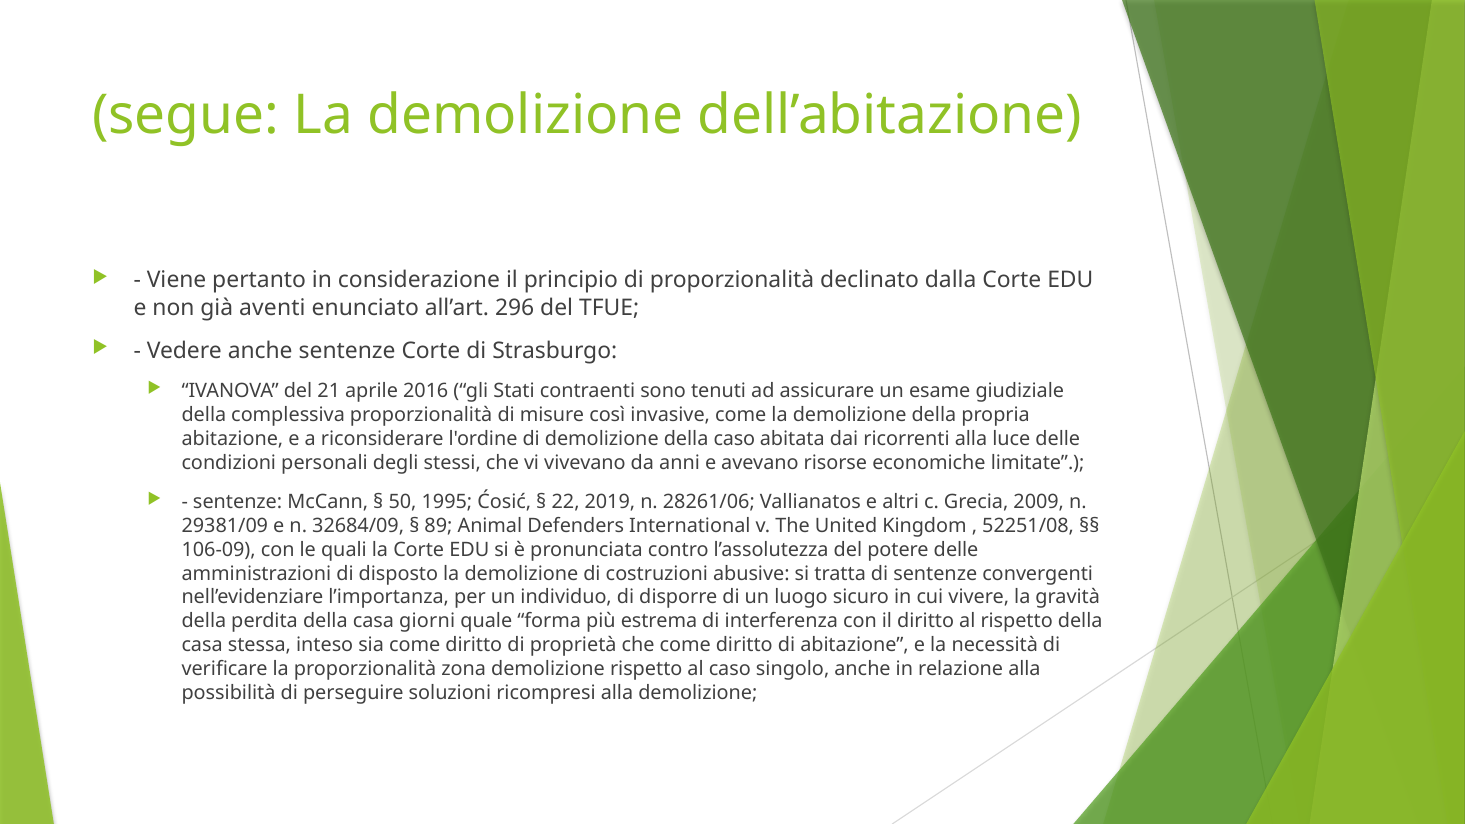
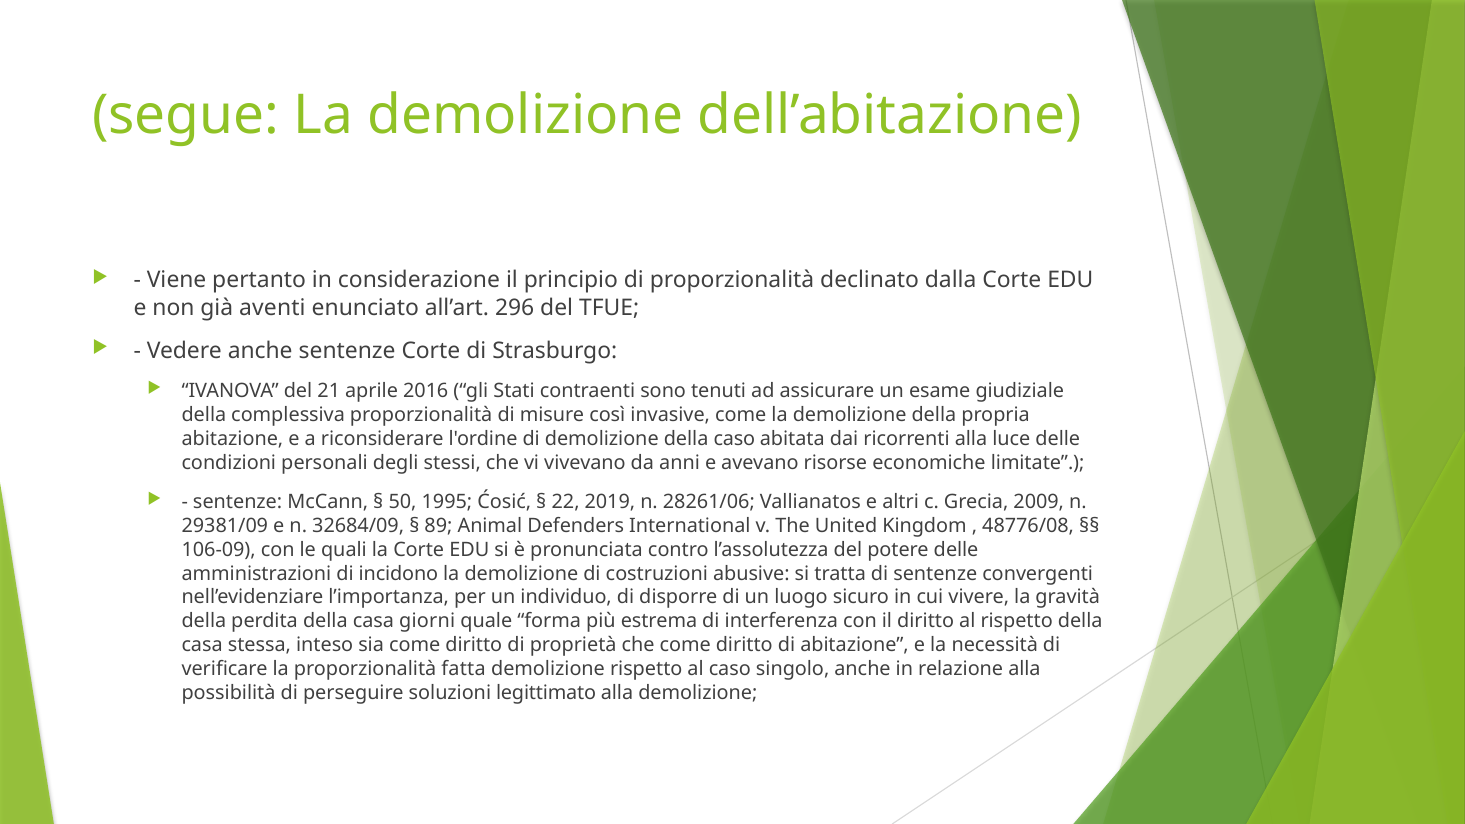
52251/08: 52251/08 -> 48776/08
disposto: disposto -> incidono
zona: zona -> fatta
ricompresi: ricompresi -> legittimato
